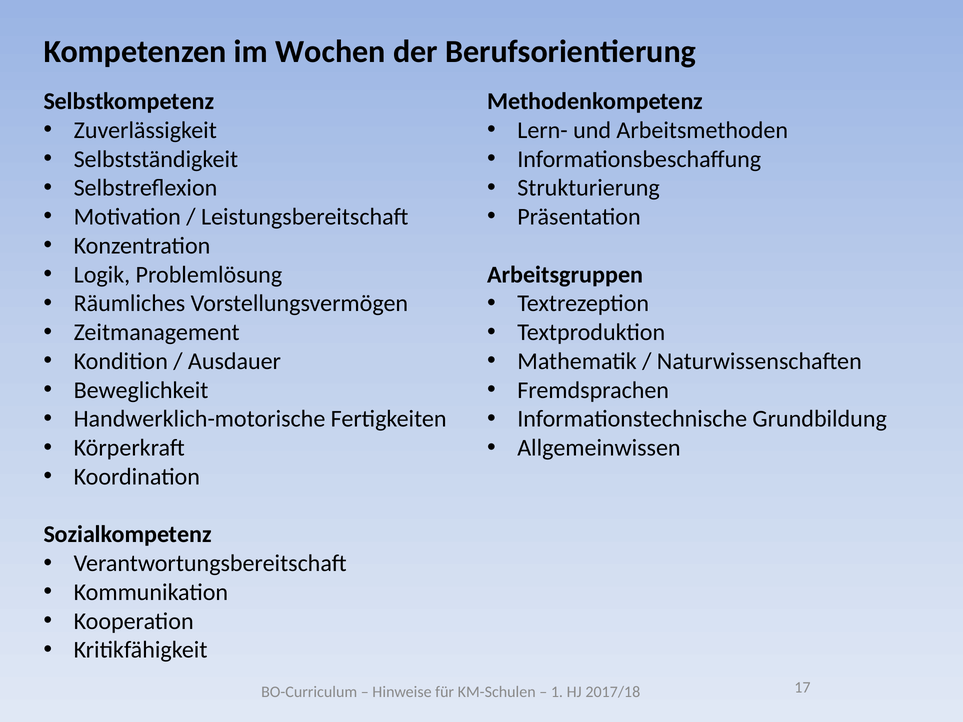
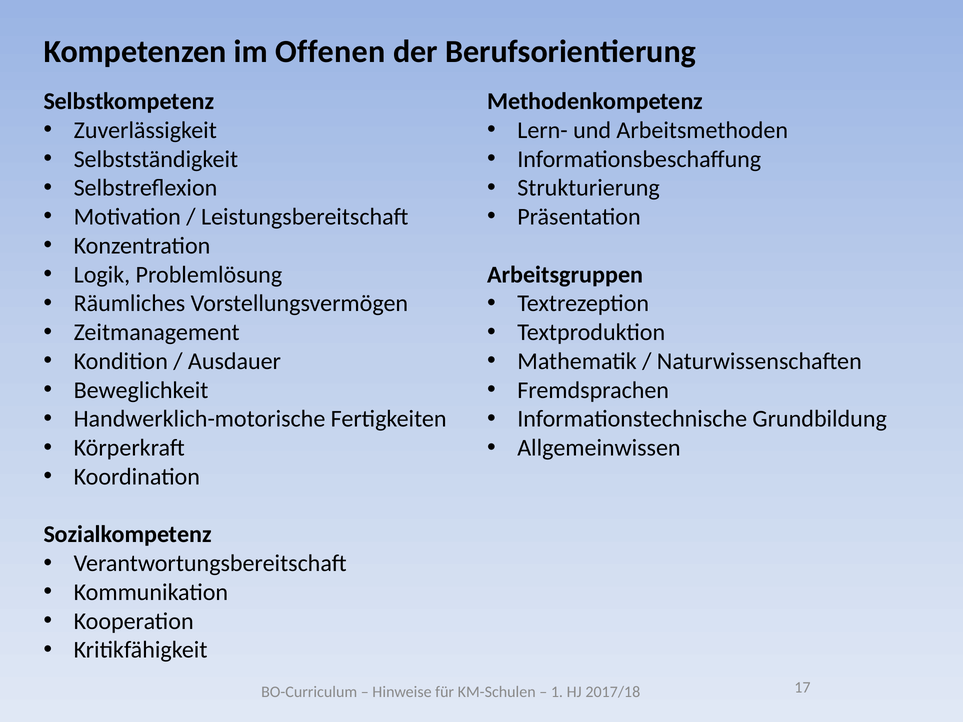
Wochen: Wochen -> Offenen
